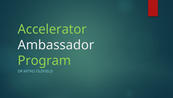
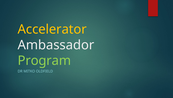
Accelerator colour: light green -> yellow
